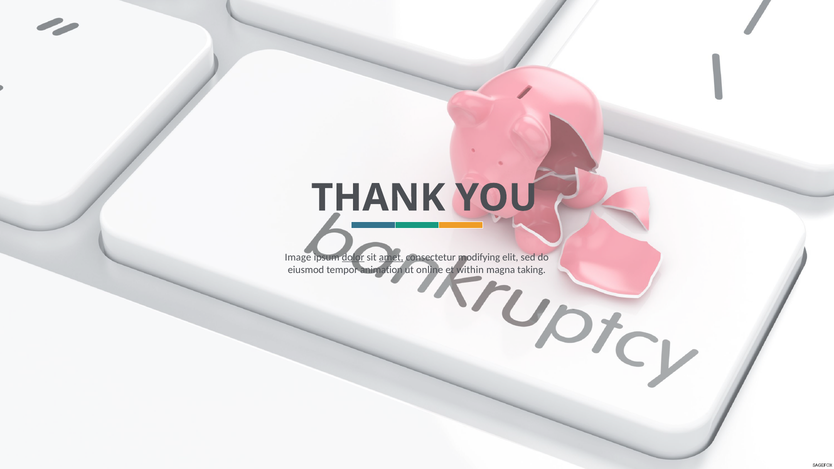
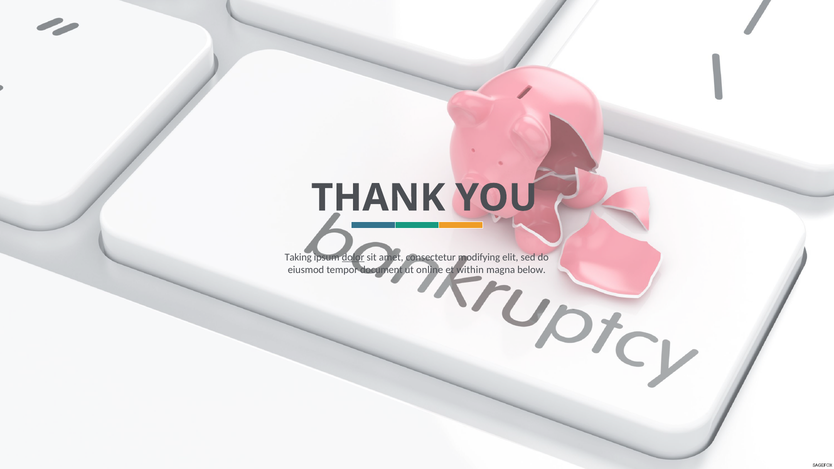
Image: Image -> Taking
amet underline: present -> none
animation: animation -> document
taking: taking -> below
